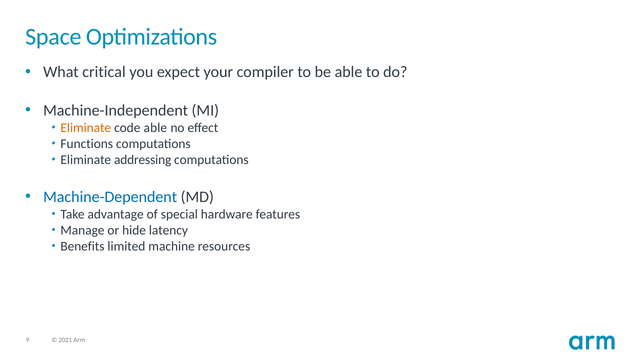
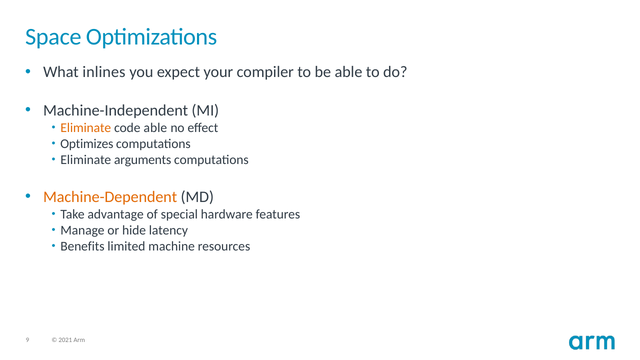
critical: critical -> inlines
Functions: Functions -> Optimizes
addressing: addressing -> arguments
Machine-Dependent colour: blue -> orange
